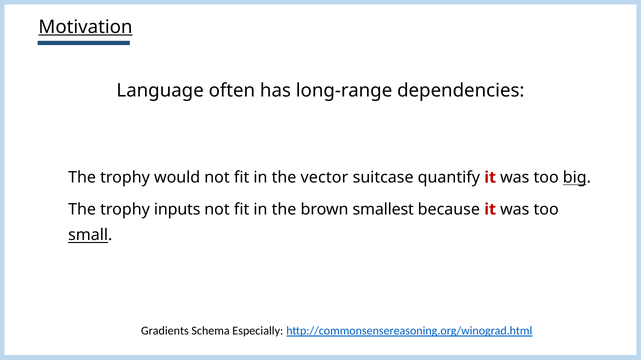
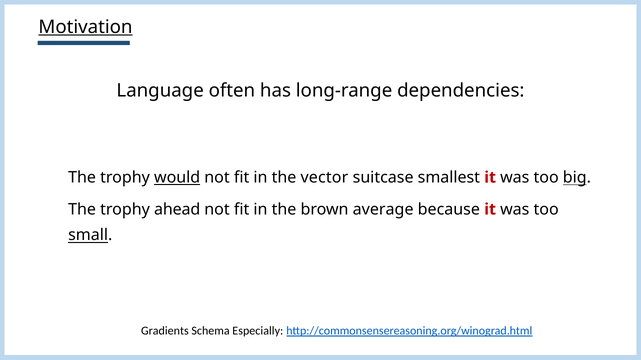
would underline: none -> present
quantify: quantify -> smallest
inputs: inputs -> ahead
smallest: smallest -> average
